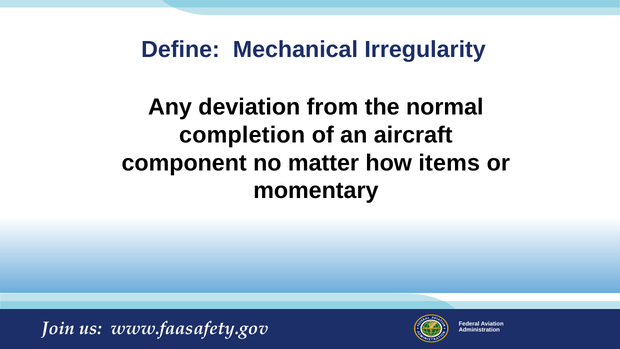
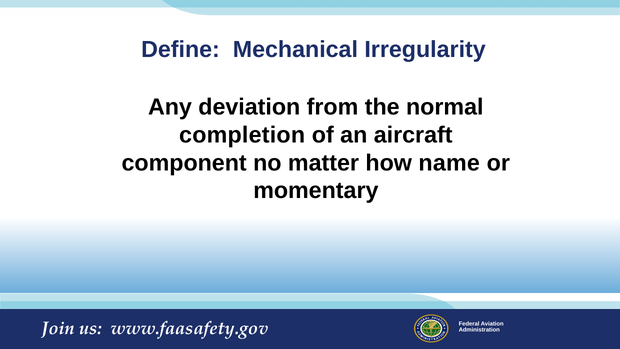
items: items -> name
